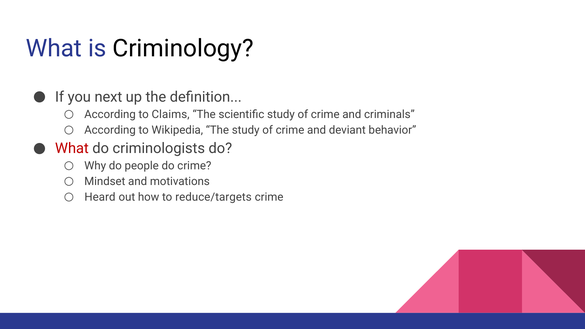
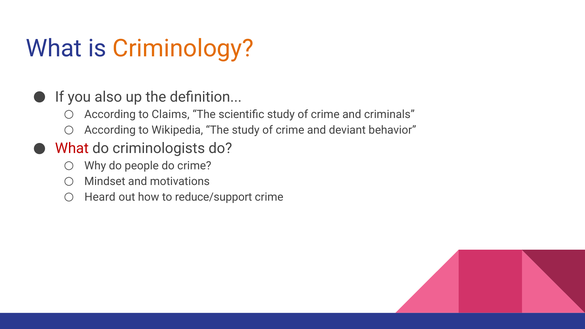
Criminology colour: black -> orange
next: next -> also
reduce/targets: reduce/targets -> reduce/support
